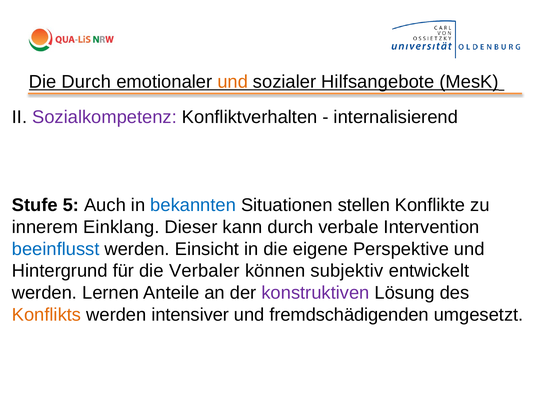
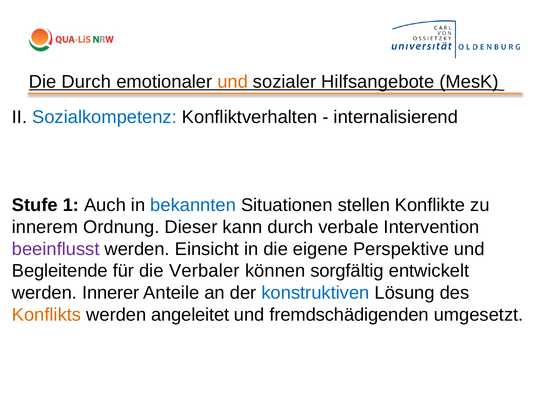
Sozialkompetenz colour: purple -> blue
5: 5 -> 1
Einklang: Einklang -> Ordnung
beeinflusst colour: blue -> purple
Hintergrund: Hintergrund -> Begleitende
subjektiv: subjektiv -> sorgfältig
Lernen: Lernen -> Innerer
konstruktiven colour: purple -> blue
intensiver: intensiver -> angeleitet
